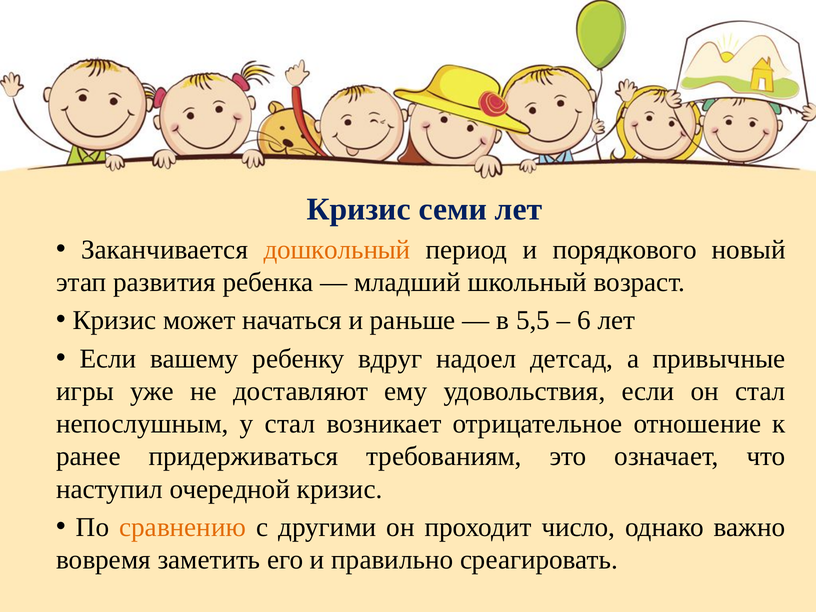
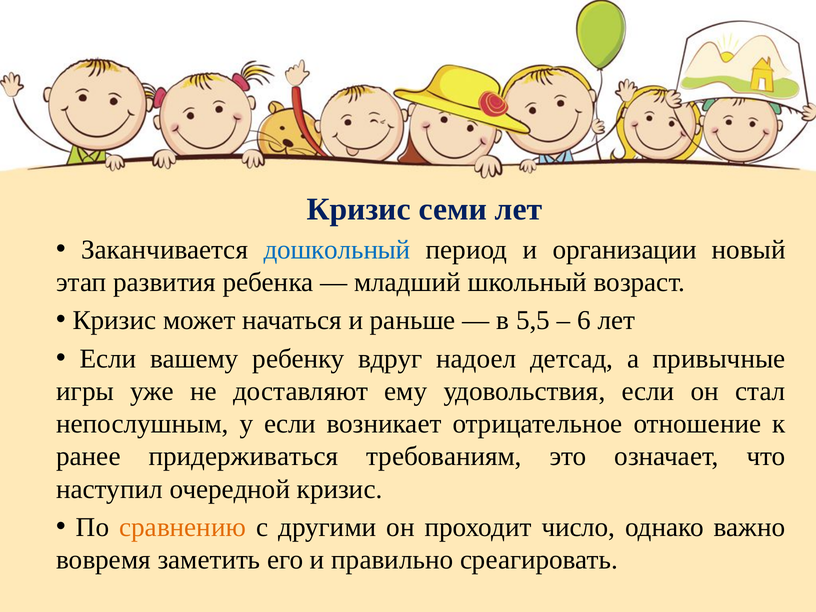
дошкольный colour: orange -> blue
порядкового: порядкового -> организации
у стал: стал -> если
